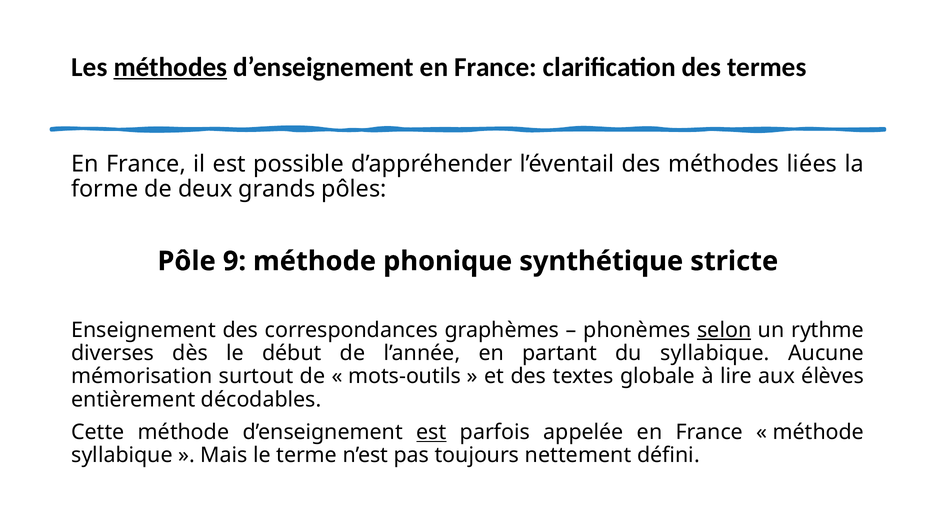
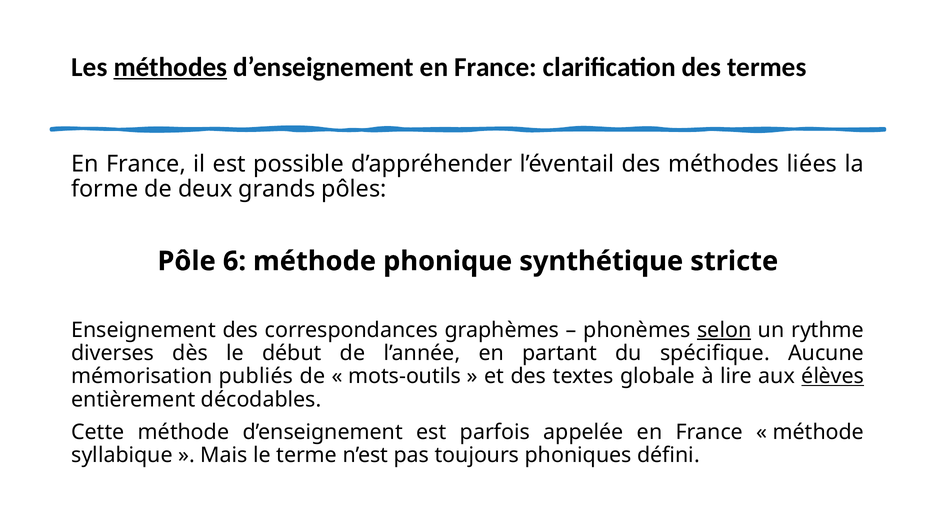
9: 9 -> 6
du syllabique: syllabique -> spécifique
surtout: surtout -> publiés
élèves underline: none -> present
est at (431, 433) underline: present -> none
nettement: nettement -> phoniques
